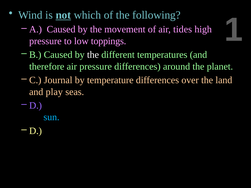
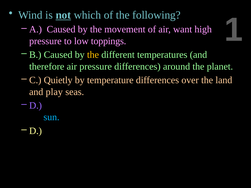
tides: tides -> want
the at (93, 55) colour: white -> yellow
Journal: Journal -> Quietly
